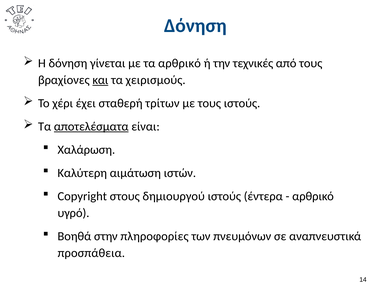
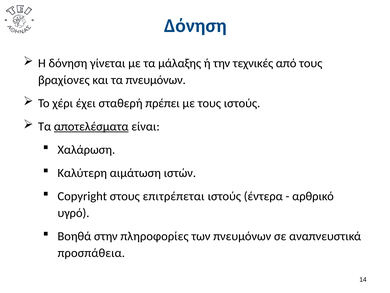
τα αρθρικό: αρθρικό -> μάλαξης
και underline: present -> none
τα χειρισμούς: χειρισμούς -> πνευμόνων
τρίτων: τρίτων -> πρέπει
δημιουργού: δημιουργού -> επιτρέπεται
